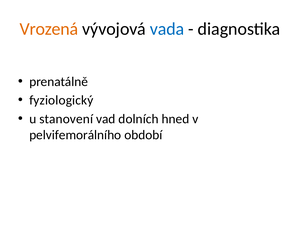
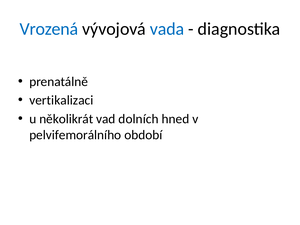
Vrozená colour: orange -> blue
fyziologický: fyziologický -> vertikalizaci
stanovení: stanovení -> několikrát
